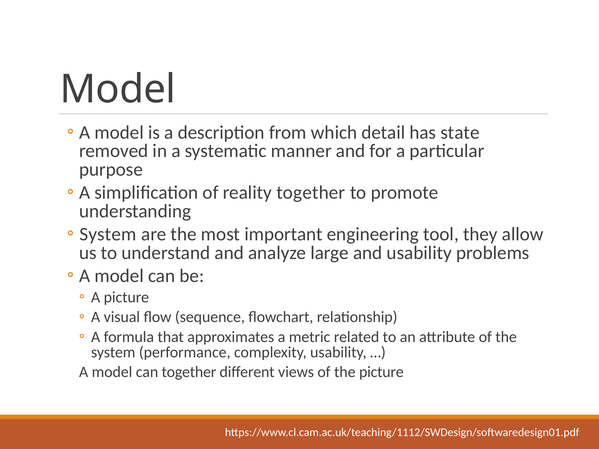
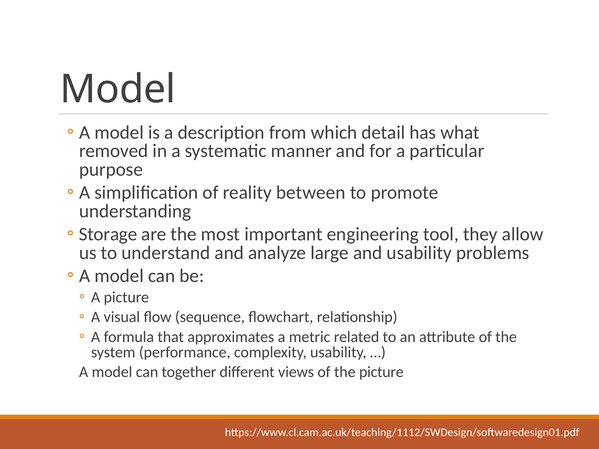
state: state -> what
reality together: together -> between
System at (108, 234): System -> Storage
